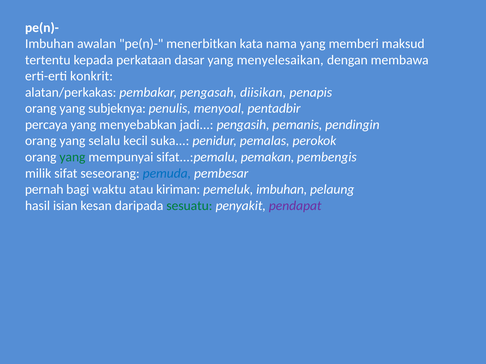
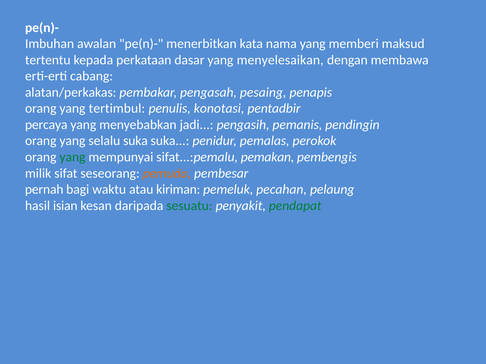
konkrit: konkrit -> cabang
diisikan: diisikan -> pesaing
subjeknya: subjeknya -> tertimbul
menyoal: menyoal -> konotasi
selalu kecil: kecil -> suka
pemuda colour: blue -> orange
pemeluk imbuhan: imbuhan -> pecahan
pendapat colour: purple -> green
